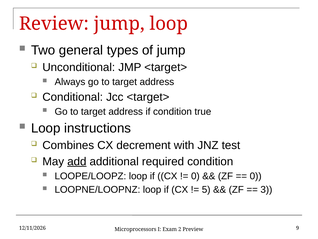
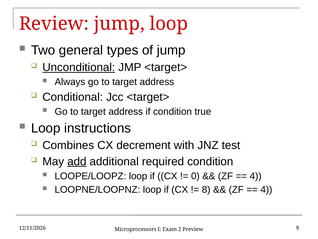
Unconditional underline: none -> present
0 at (256, 176): 0 -> 4
5: 5 -> 8
3 at (266, 189): 3 -> 4
